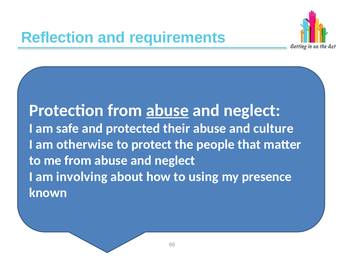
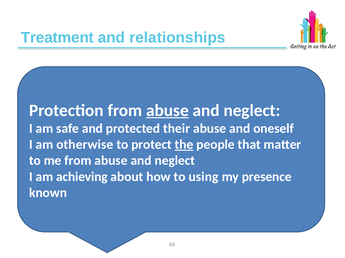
Reflection: Reflection -> Treatment
requirements: requirements -> relationships
culture: culture -> oneself
the underline: none -> present
involving: involving -> achieving
